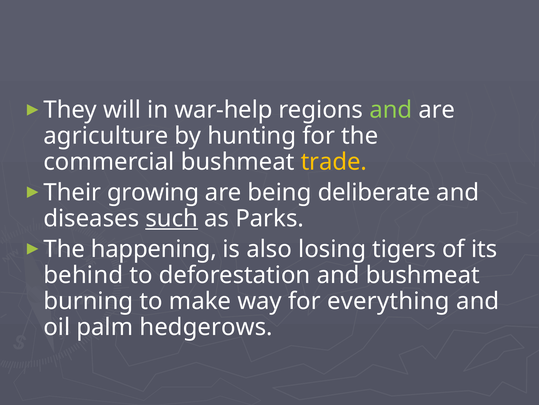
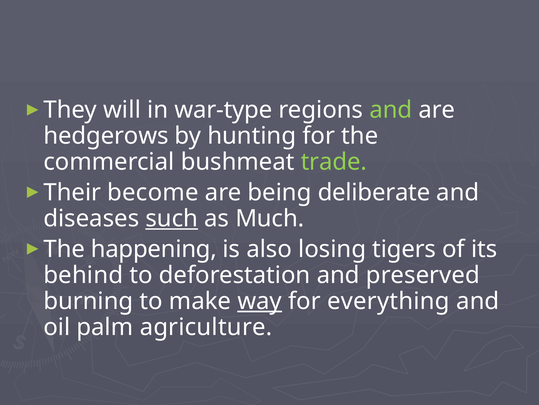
war-help: war-help -> war-type
agriculture: agriculture -> hedgerows
trade colour: yellow -> light green
growing: growing -> become
Parks: Parks -> Much
and bushmeat: bushmeat -> preserved
way underline: none -> present
hedgerows: hedgerows -> agriculture
